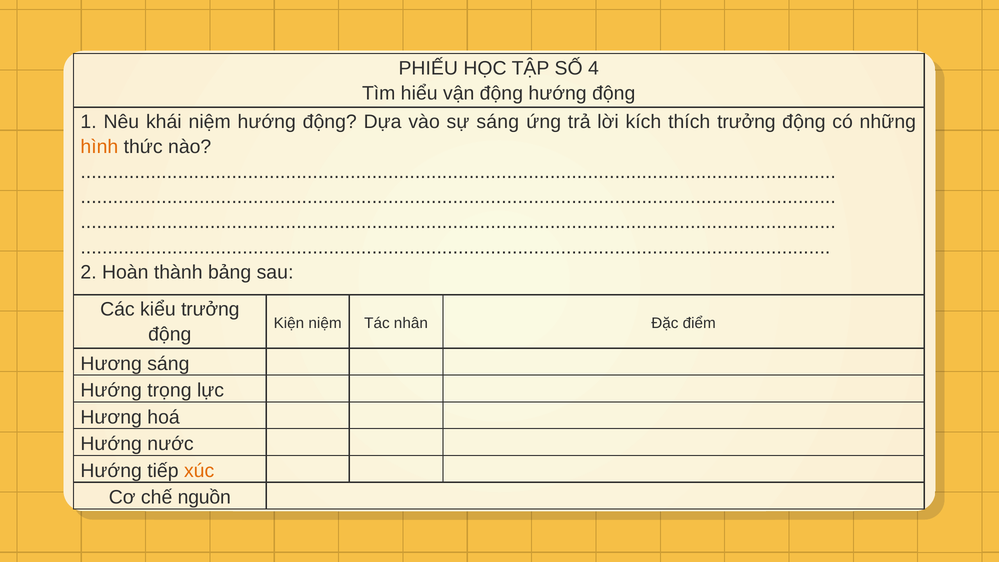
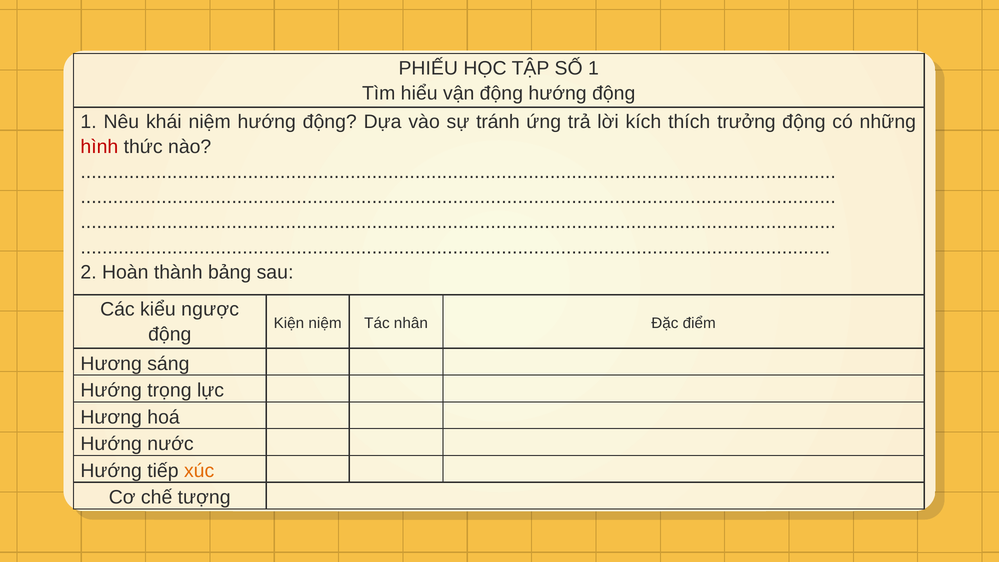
SỐ 4: 4 -> 1
sự sáng: sáng -> tránh
hình colour: orange -> red
kiểu trưởng: trưởng -> ngược
nguồn: nguồn -> tượng
